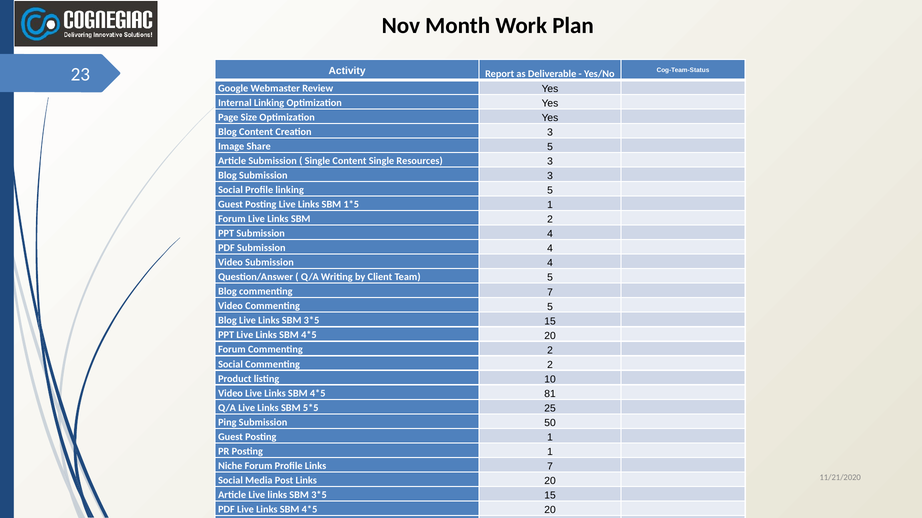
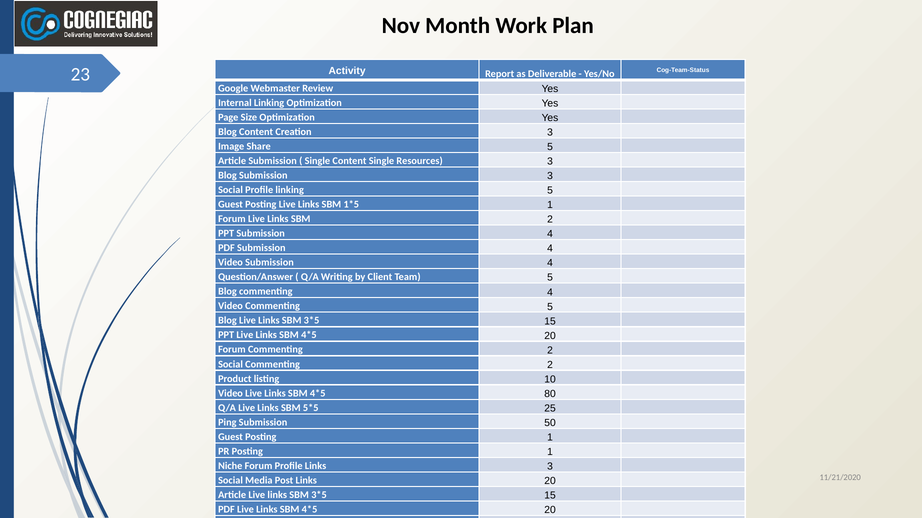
commenting 7: 7 -> 4
81: 81 -> 80
Links 7: 7 -> 3
